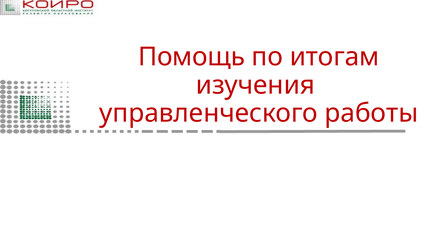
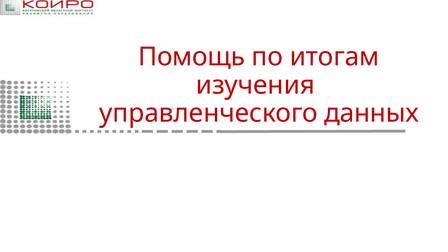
работы: работы -> данных
